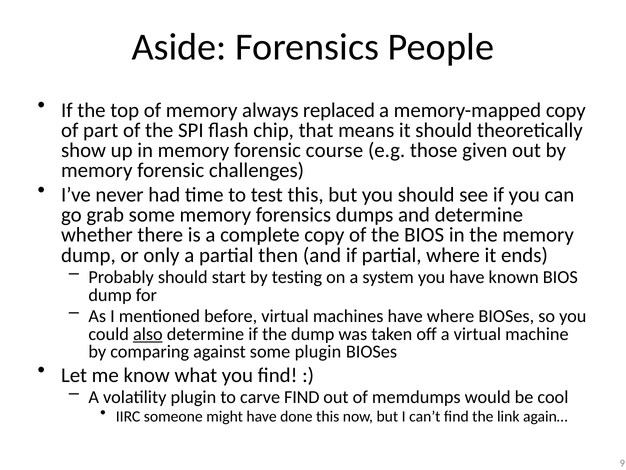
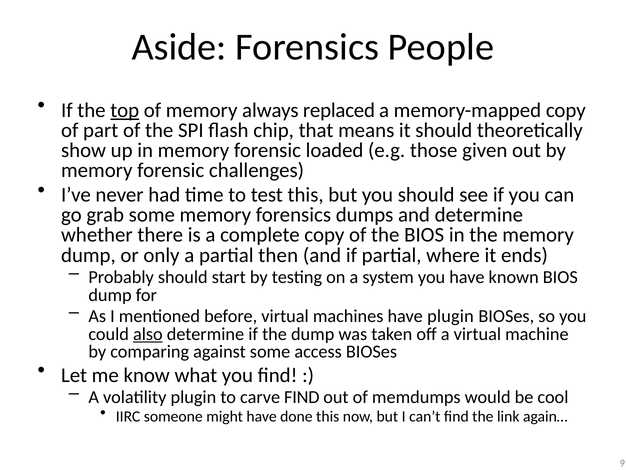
top underline: none -> present
course: course -> loaded
have where: where -> plugin
some plugin: plugin -> access
